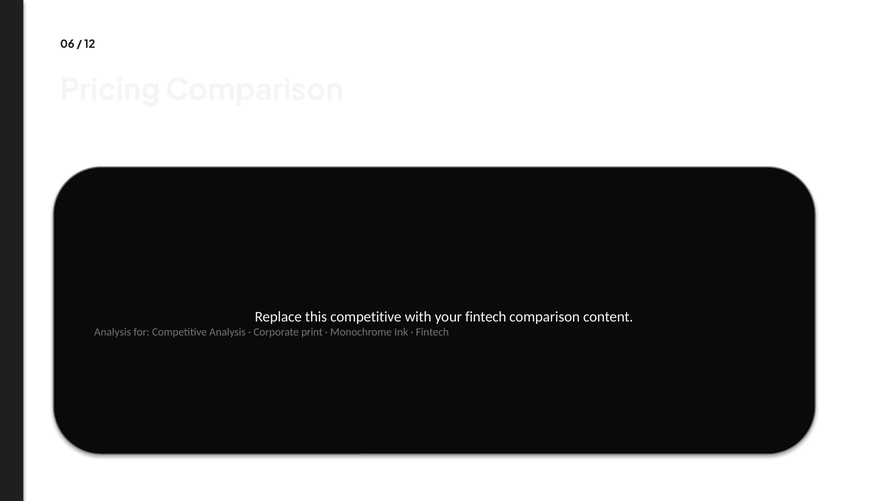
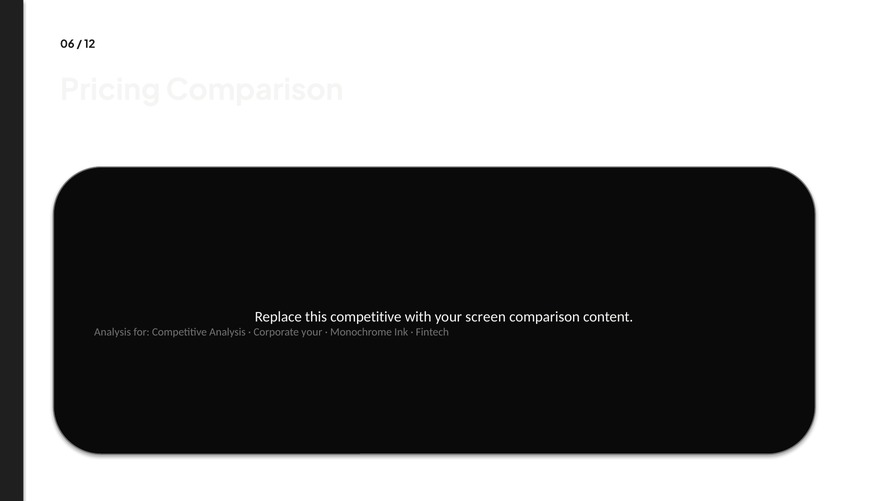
your fintech: fintech -> screen
Corporate print: print -> your
